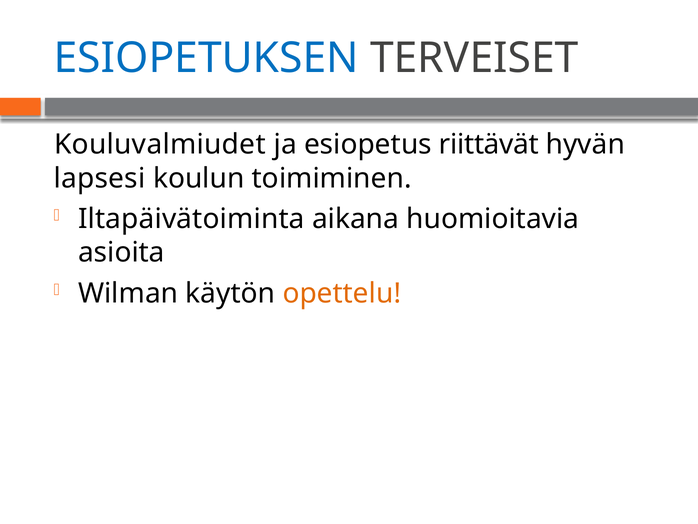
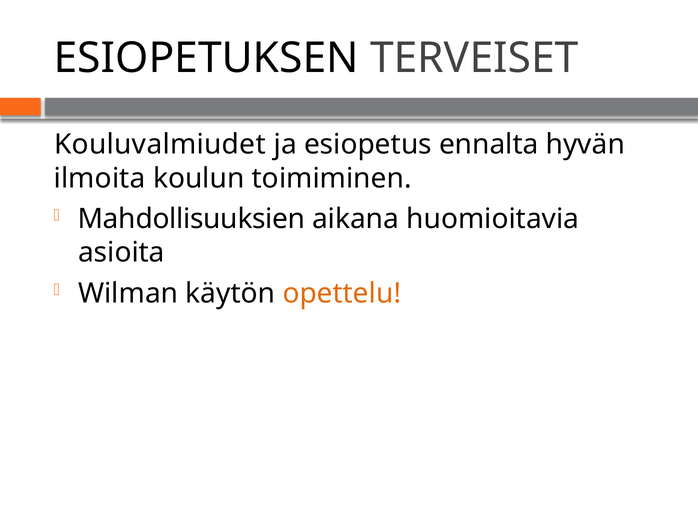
ESIOPETUKSEN colour: blue -> black
riittävät: riittävät -> ennalta
lapsesi: lapsesi -> ilmoita
Iltapäivätoiminta: Iltapäivätoiminta -> Mahdollisuuksien
